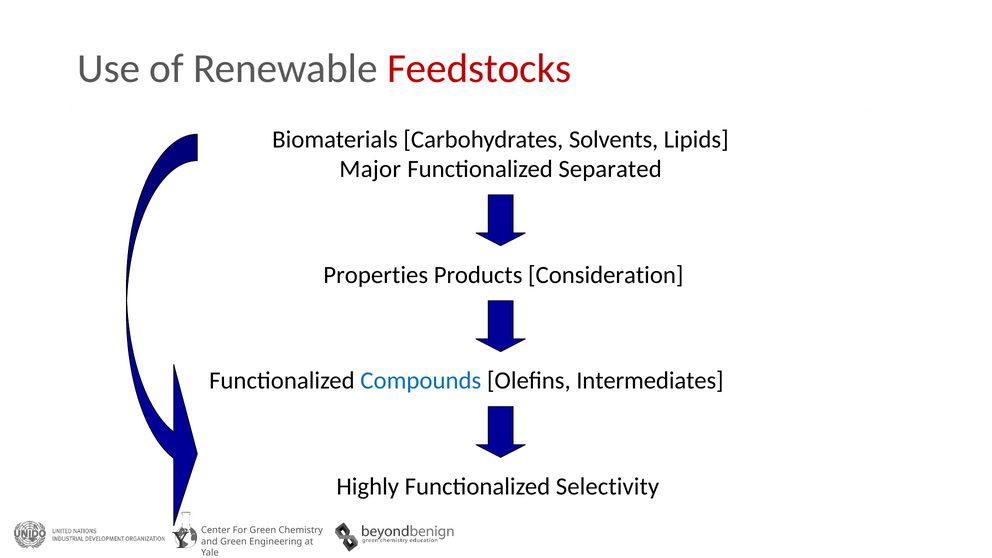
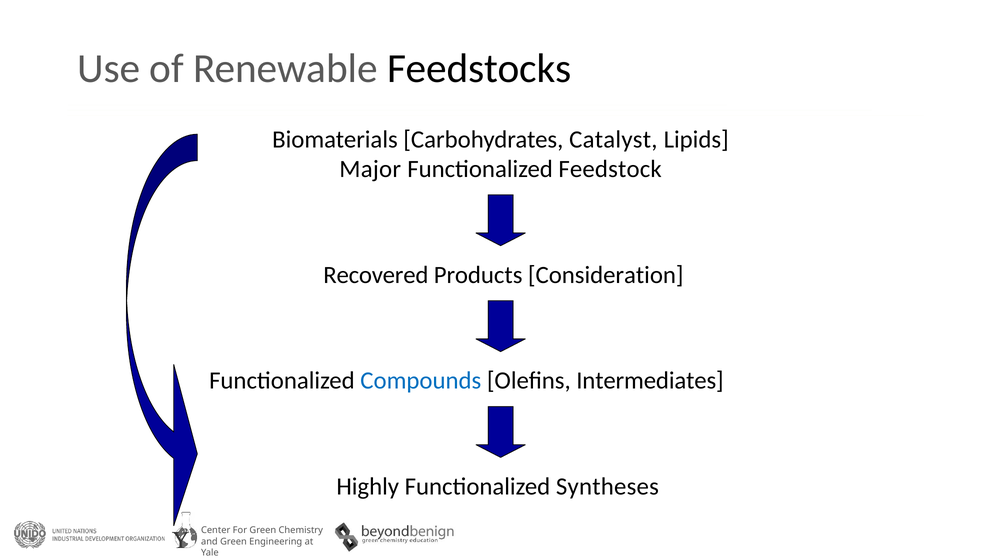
Feedstocks colour: red -> black
Solvents: Solvents -> Catalyst
Separated: Separated -> Feedstock
Properties: Properties -> Recovered
Selectivity: Selectivity -> Syntheses
